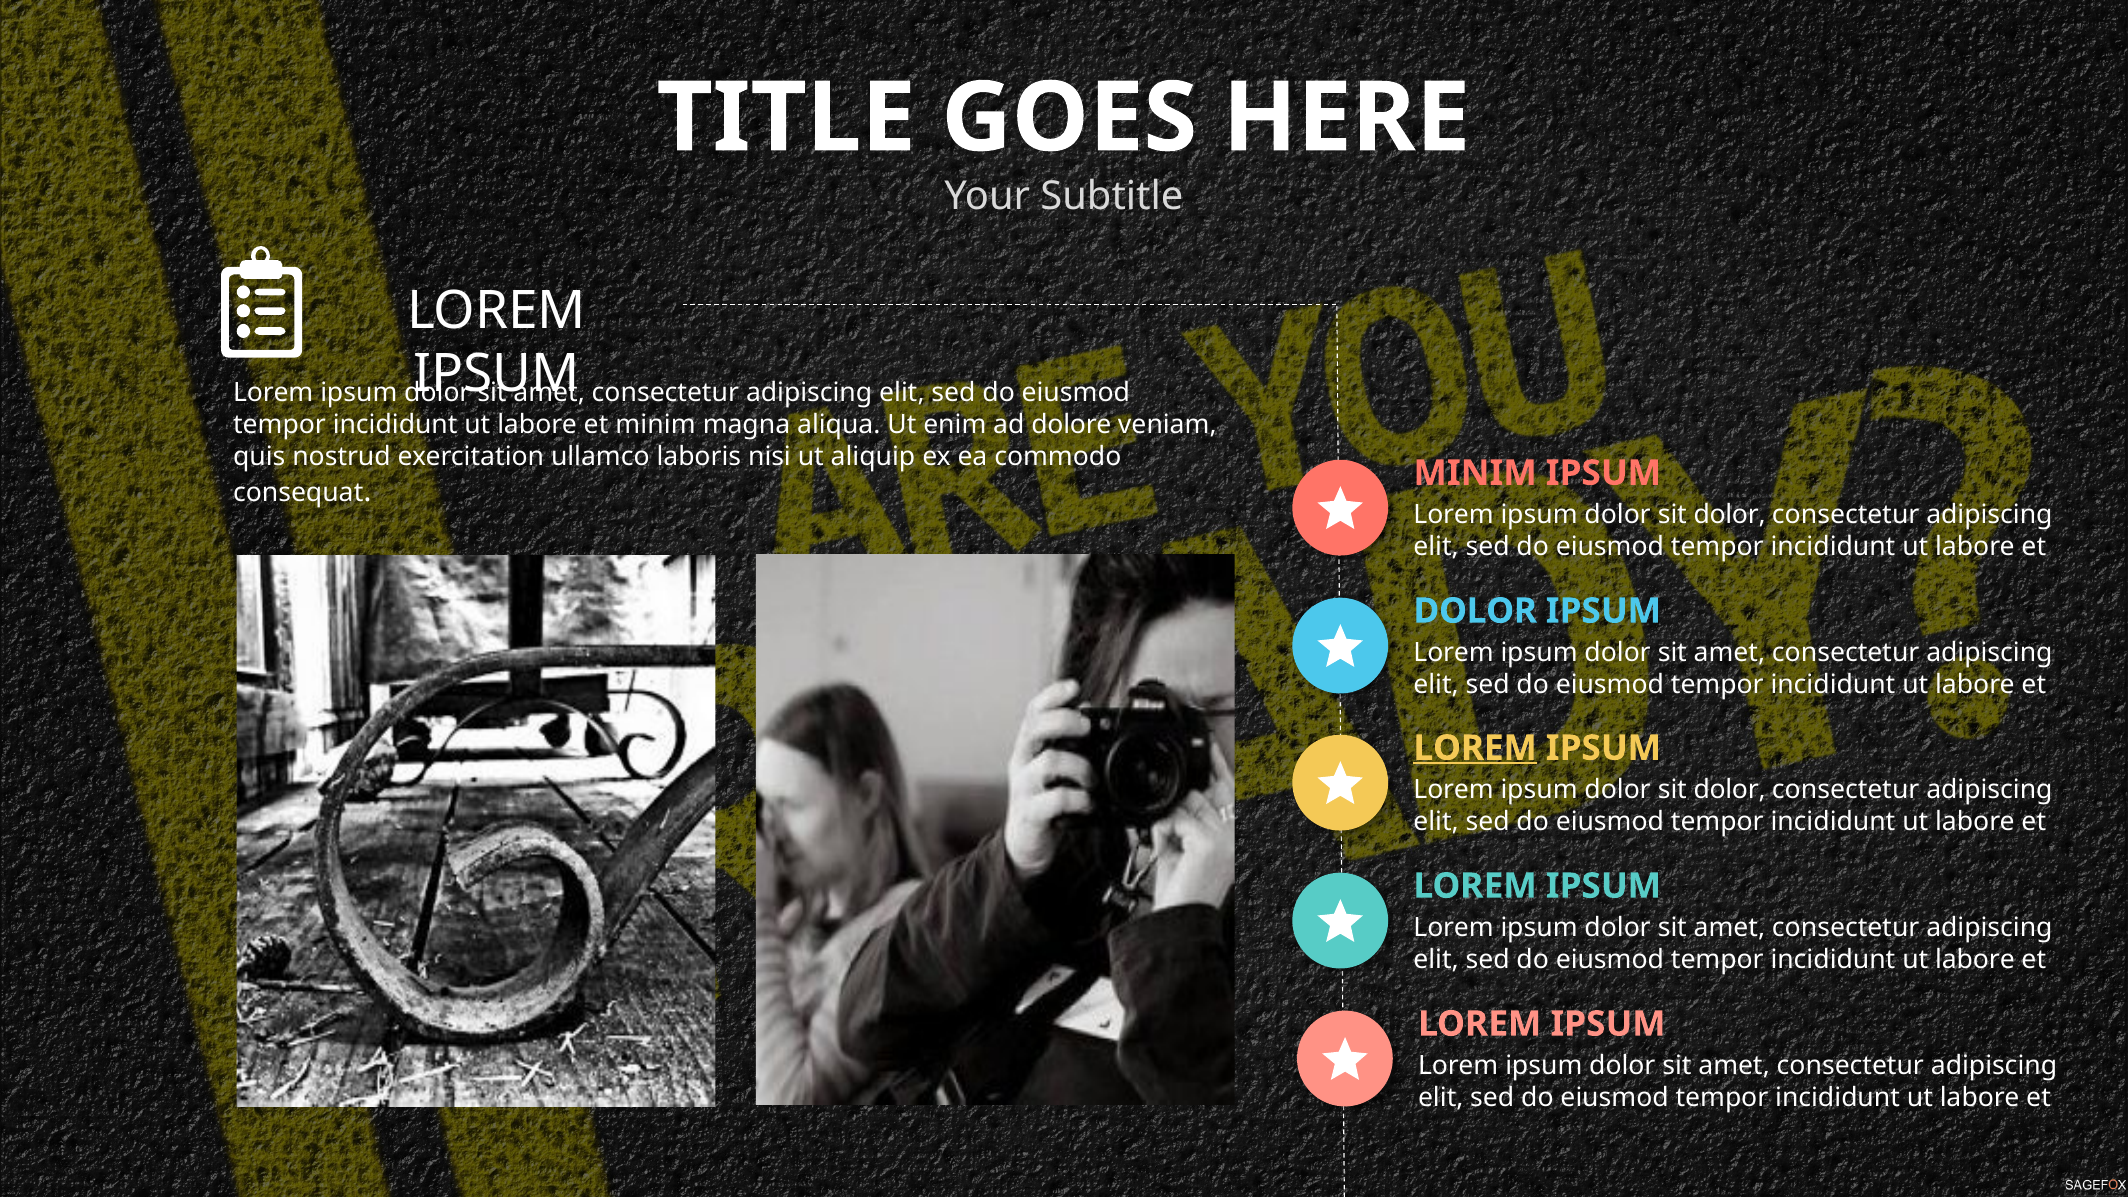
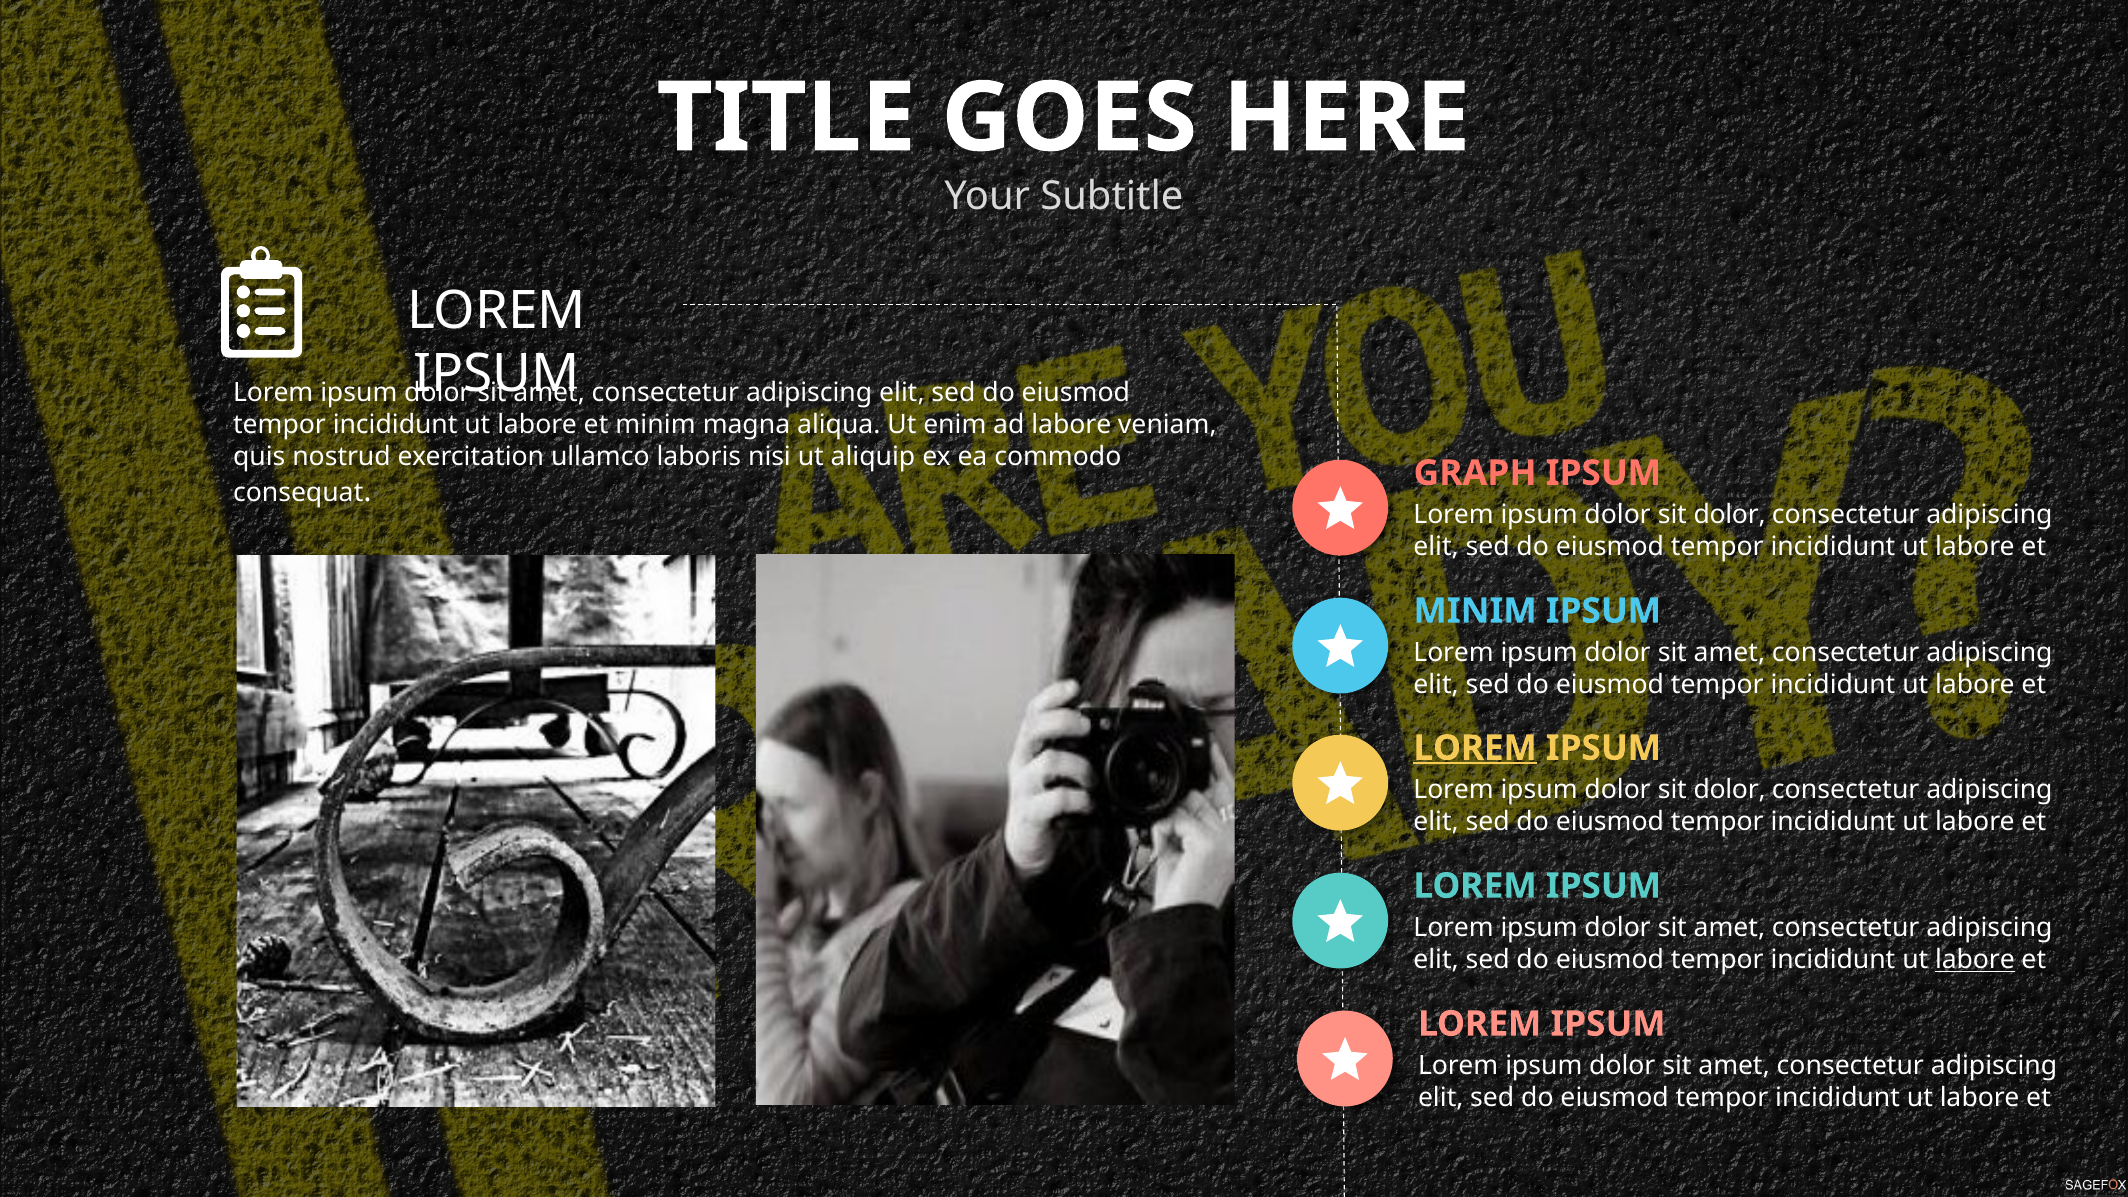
ad dolore: dolore -> labore
MINIM at (1475, 473): MINIM -> GRAPH
DOLOR at (1475, 611): DOLOR -> MINIM
labore at (1975, 960) underline: none -> present
